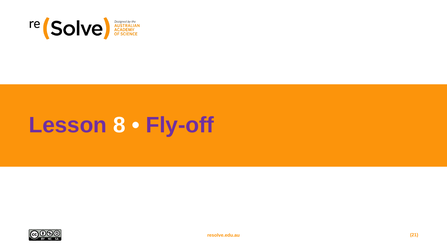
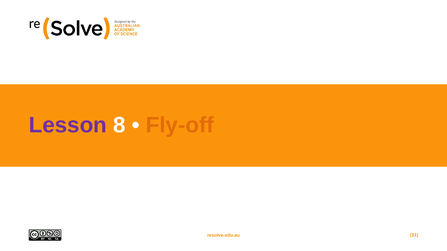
Fly-off colour: purple -> orange
